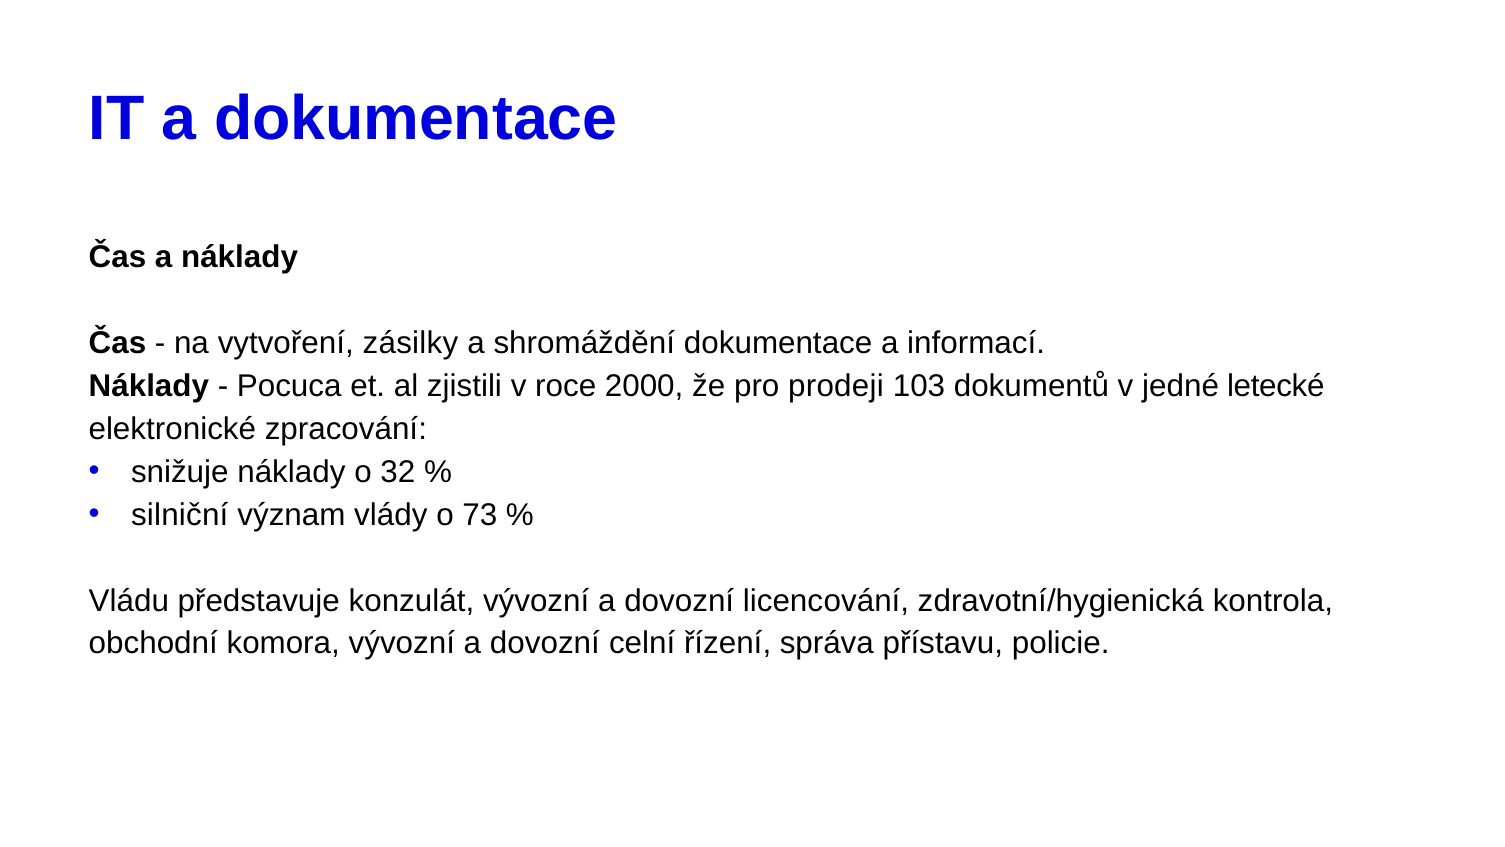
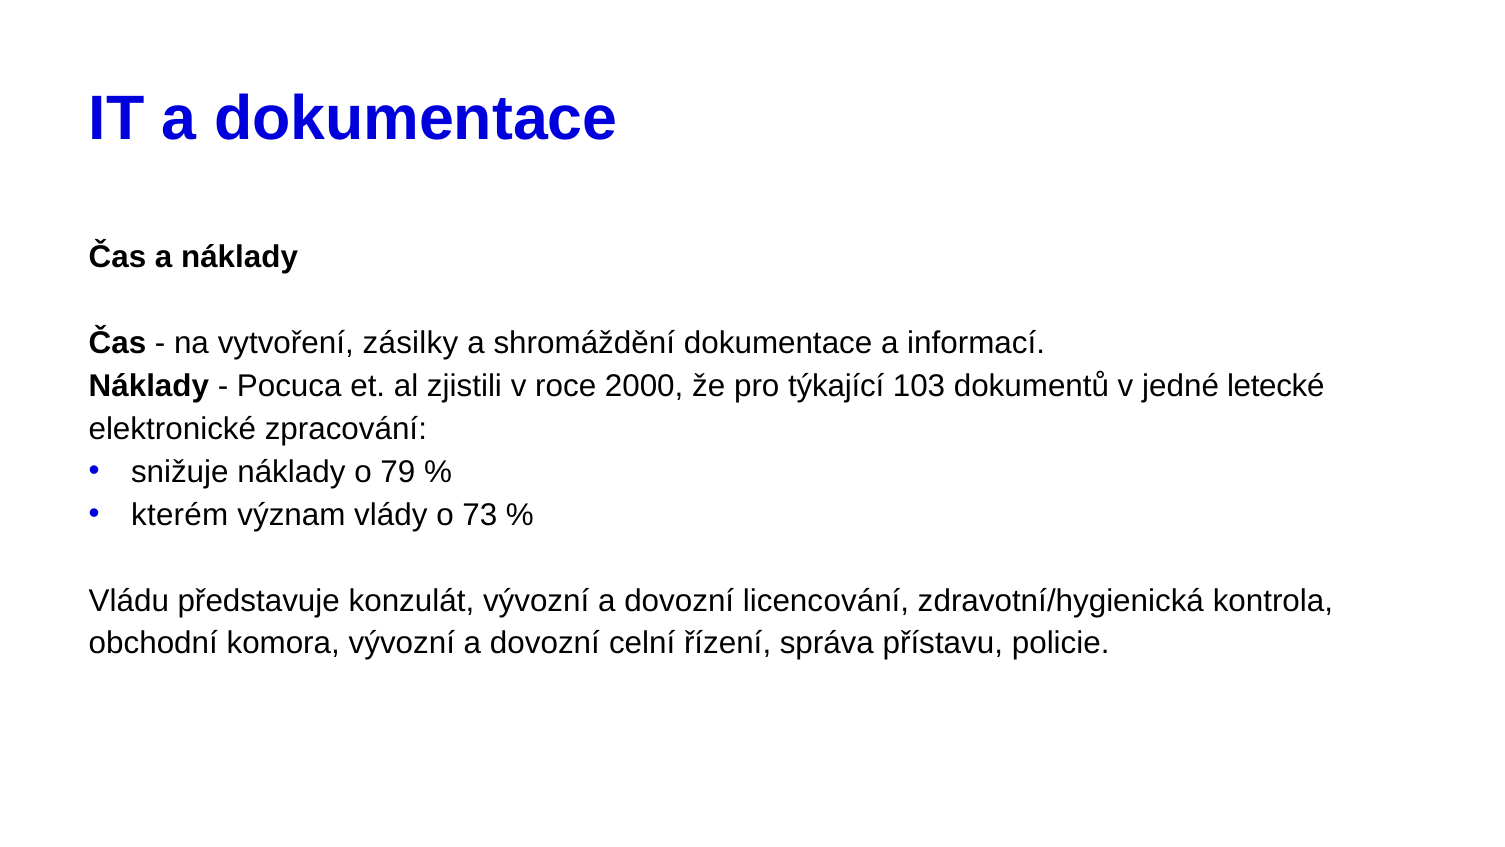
prodeji: prodeji -> týkající
32: 32 -> 79
silniční: silniční -> kterém
